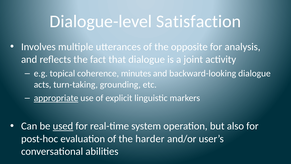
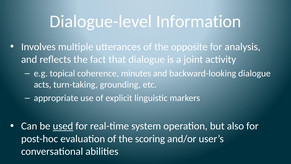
Satisfaction: Satisfaction -> Information
appropriate underline: present -> none
harder: harder -> scoring
